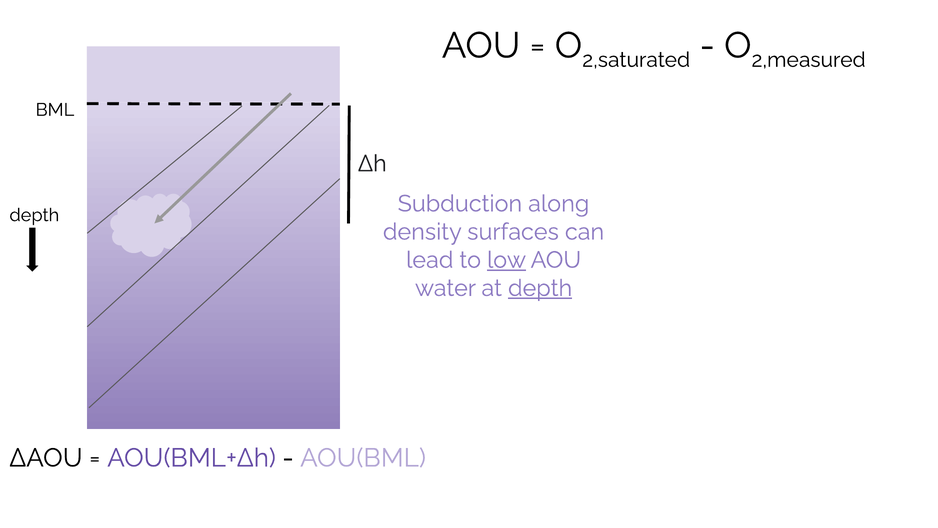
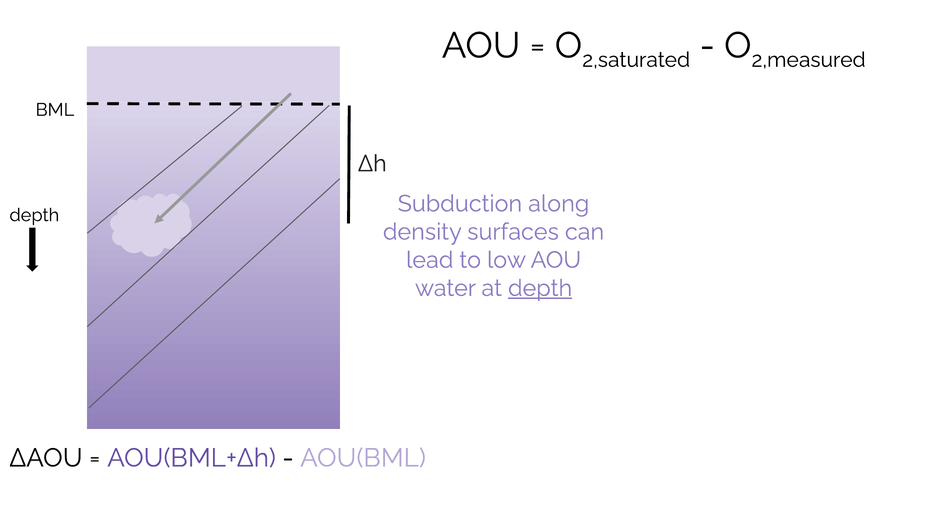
low underline: present -> none
